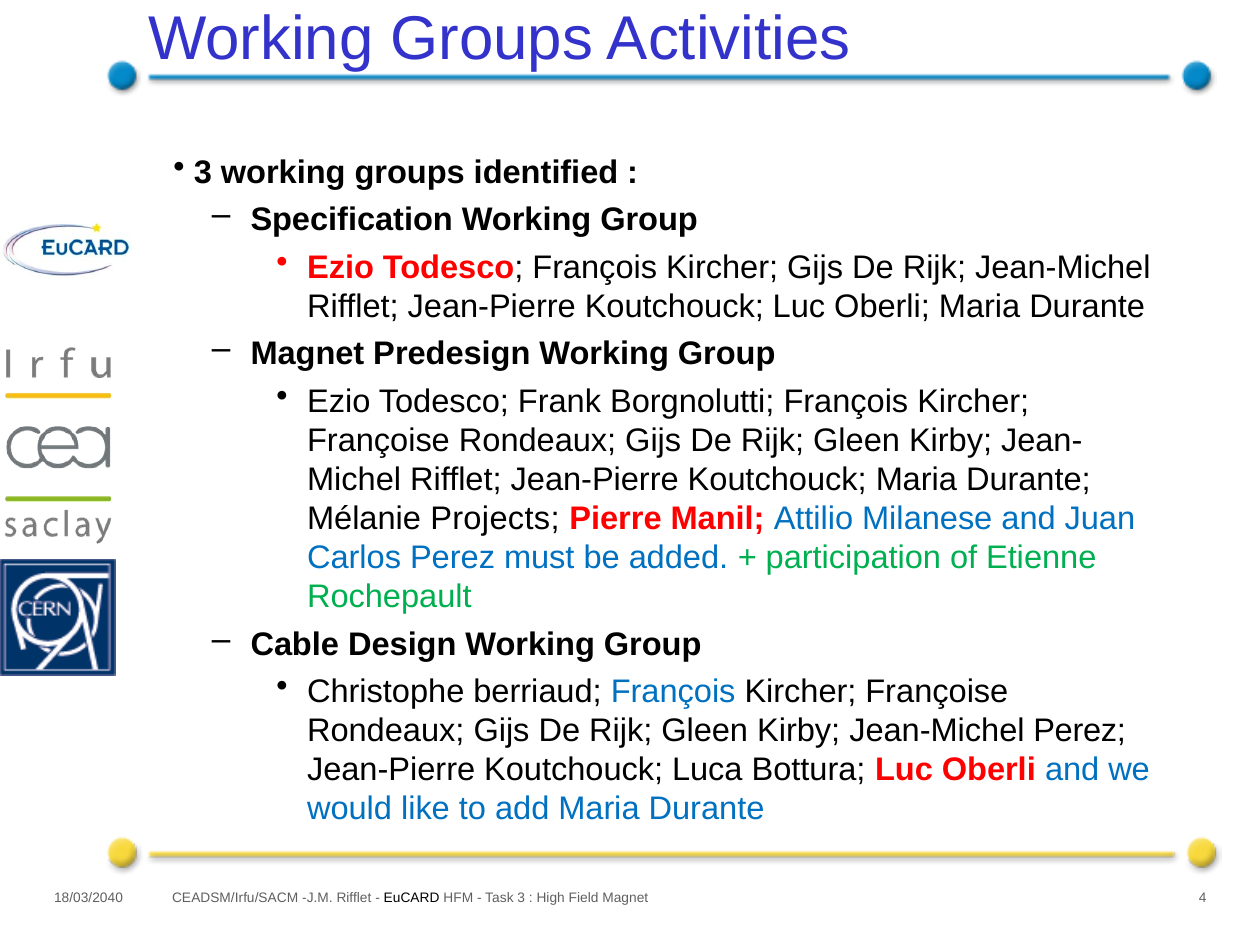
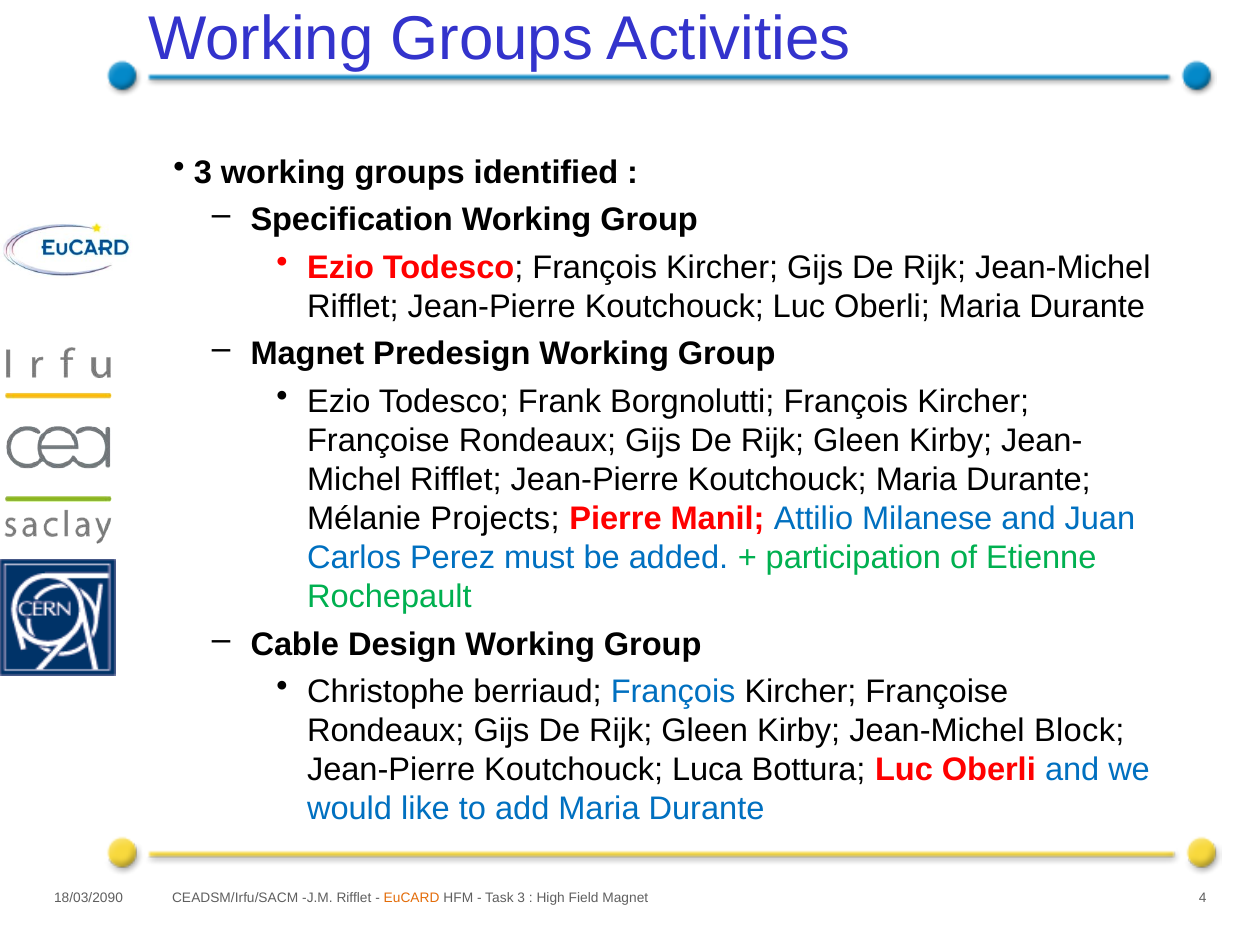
Jean-Michel Perez: Perez -> Block
18/03/2040: 18/03/2040 -> 18/03/2090
EuCARD colour: black -> orange
